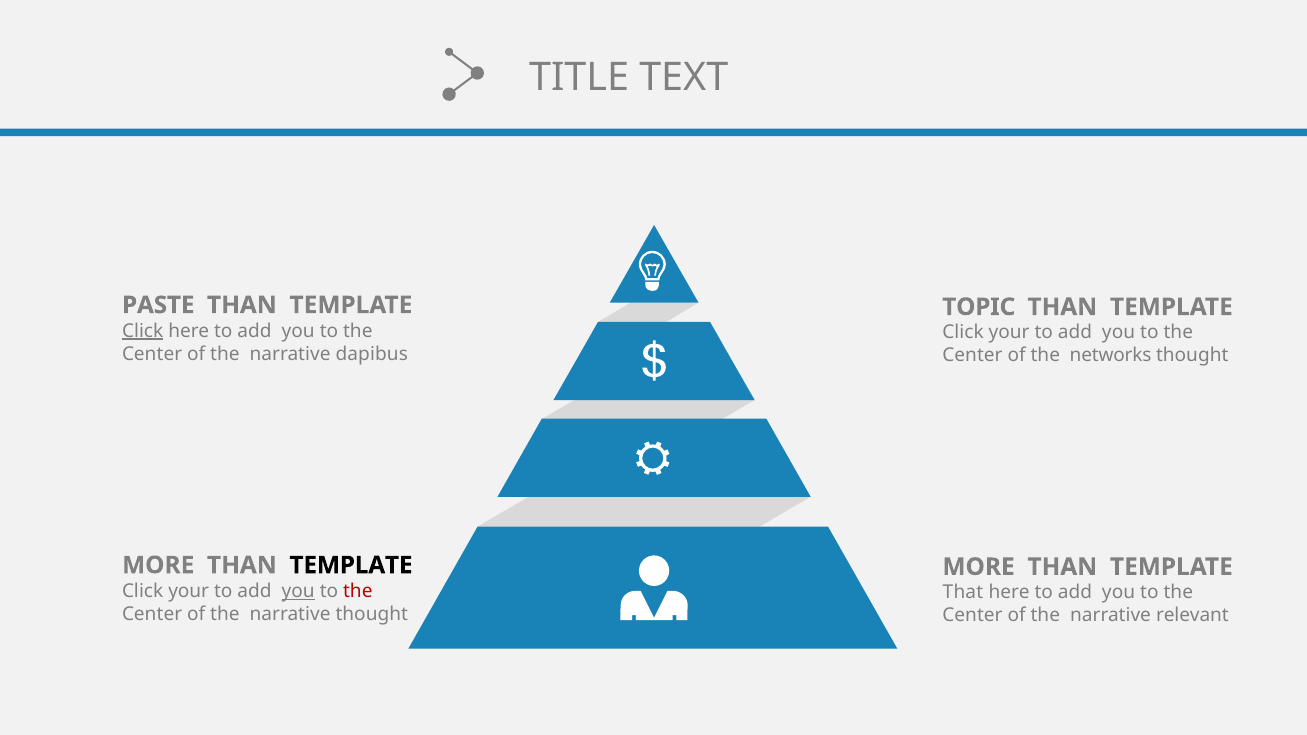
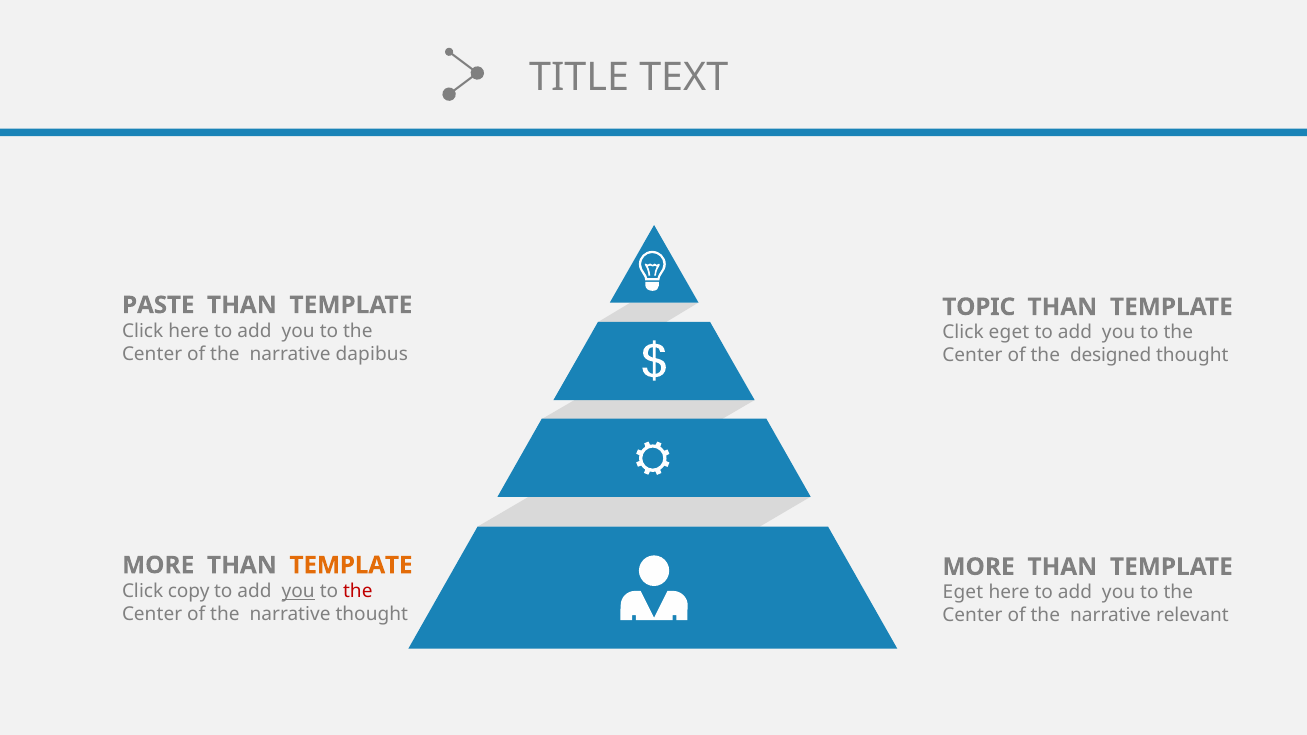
Click at (143, 331) underline: present -> none
your at (1009, 333): your -> eget
networks: networks -> designed
TEMPLATE at (351, 566) colour: black -> orange
your at (189, 591): your -> copy
That at (963, 593): That -> Eget
